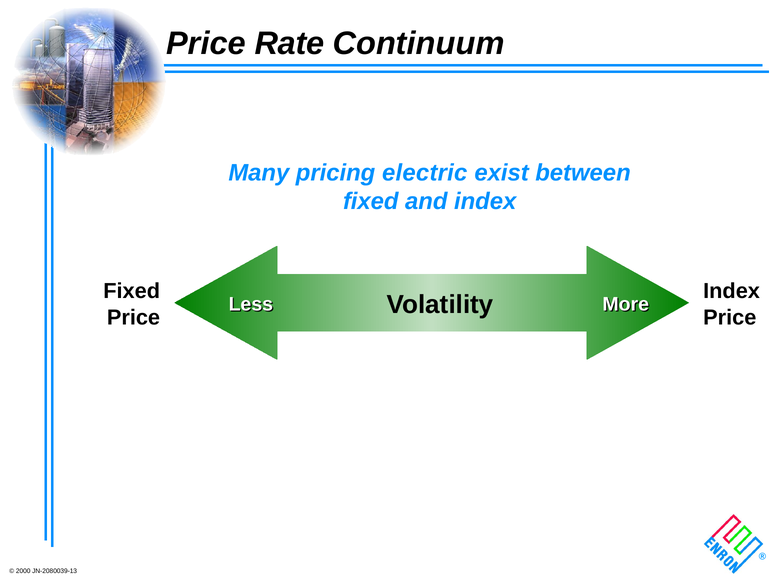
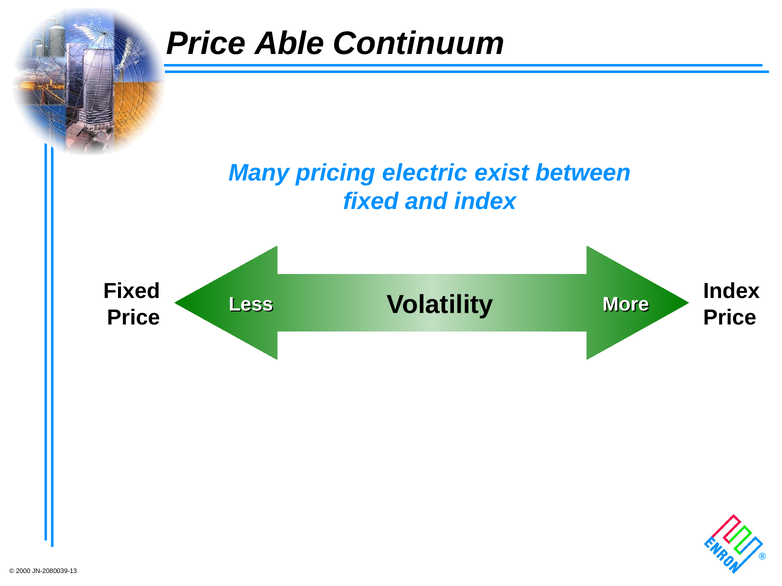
Rate: Rate -> Able
